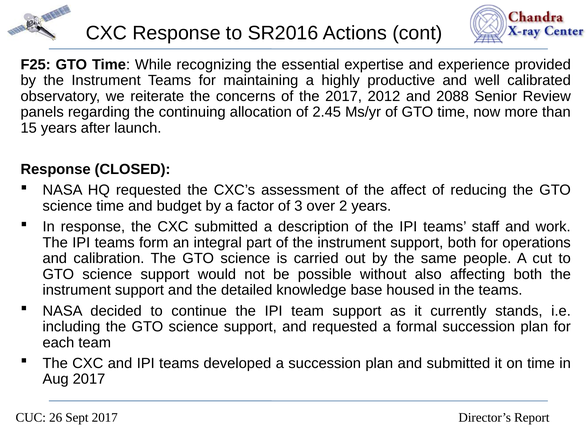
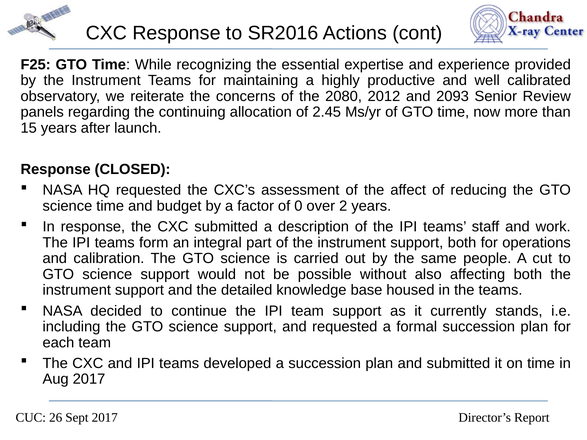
the 2017: 2017 -> 2080
2088: 2088 -> 2093
3: 3 -> 0
